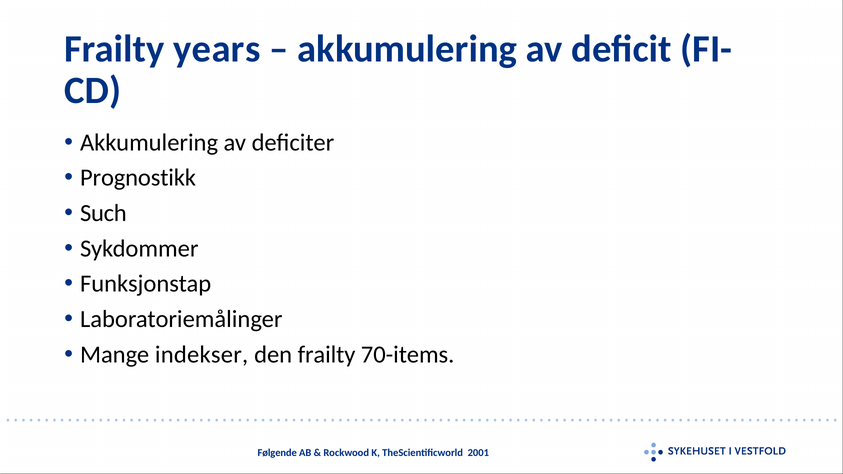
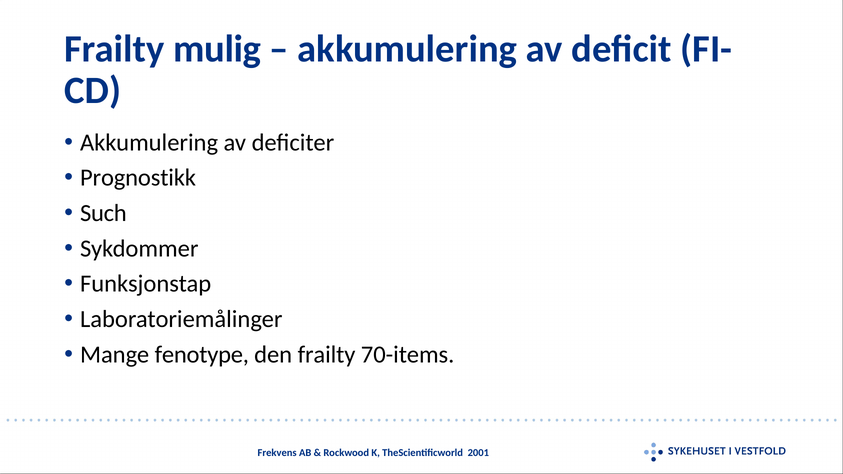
years: years -> mulig
indekser: indekser -> fenotype
Følgende: Følgende -> Frekvens
